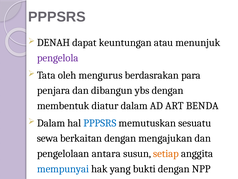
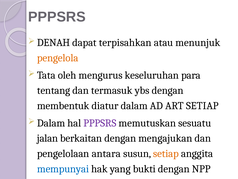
keuntungan: keuntungan -> terpisahkan
pengelola colour: purple -> orange
berdasrakan: berdasrakan -> keseluruhan
penjara: penjara -> tentang
dibangun: dibangun -> termasuk
ART BENDA: BENDA -> SETIAP
PPPSRS at (100, 123) colour: blue -> purple
sewa: sewa -> jalan
